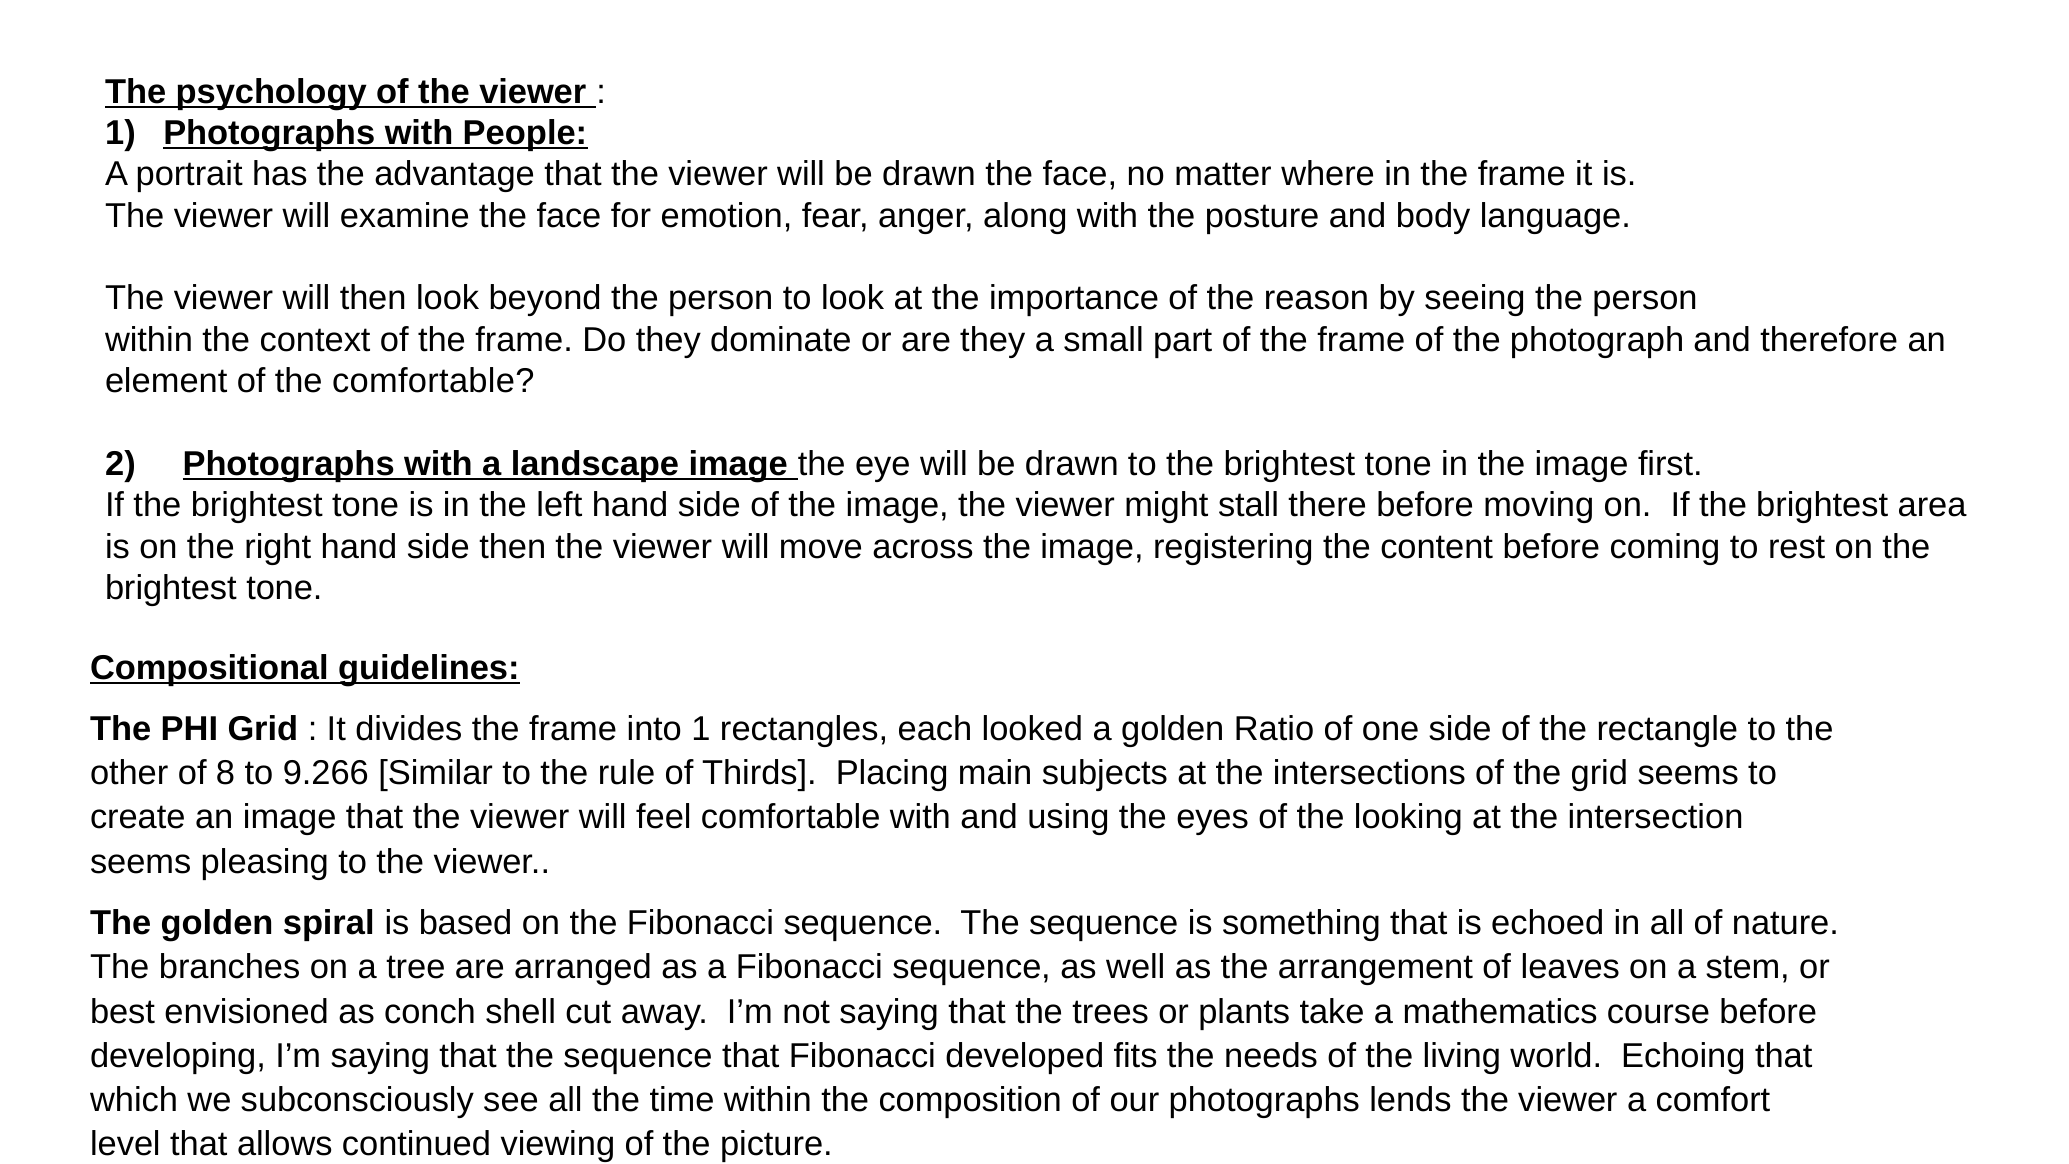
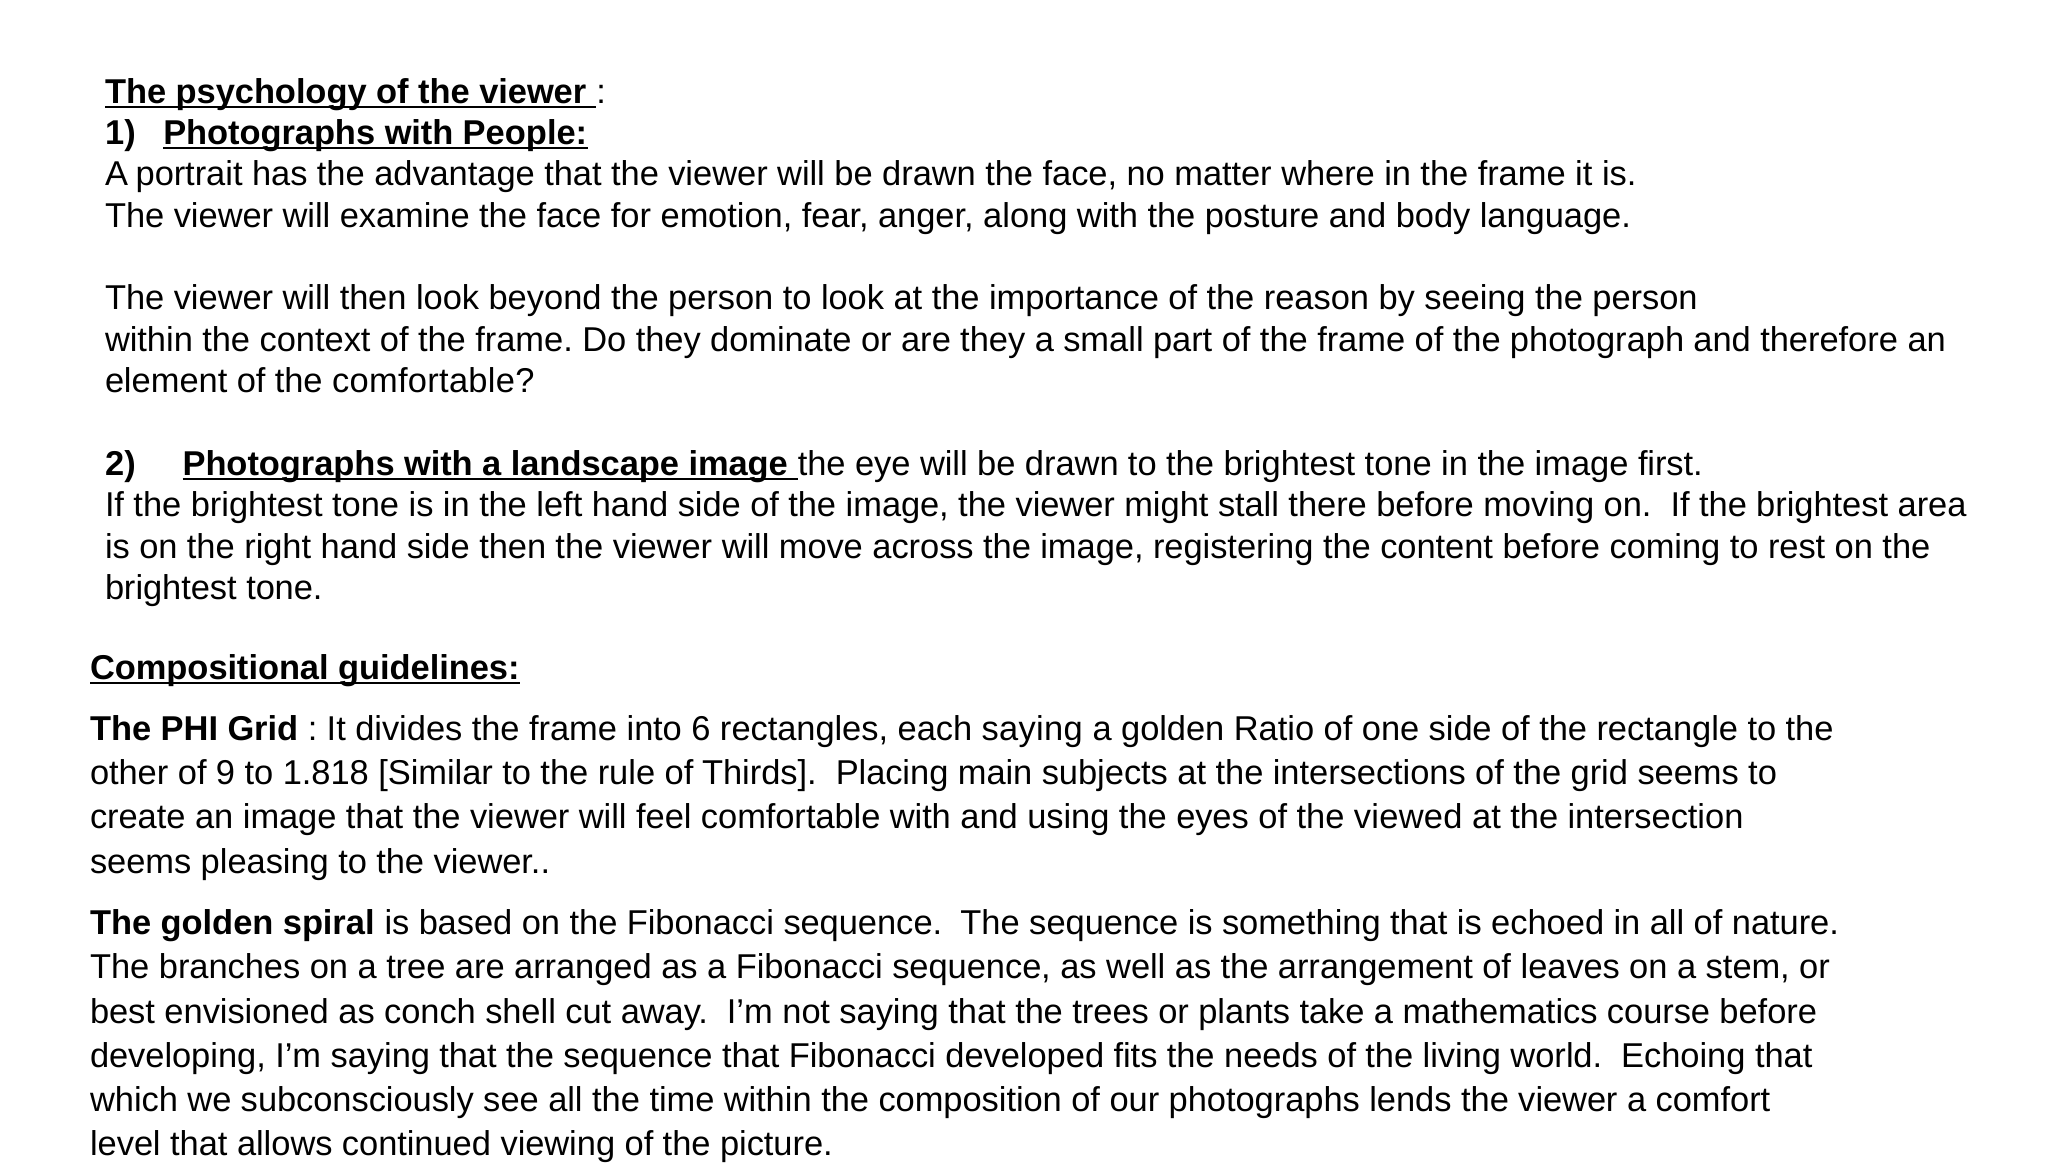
into 1: 1 -> 6
each looked: looked -> saying
8: 8 -> 9
9.266: 9.266 -> 1.818
looking: looking -> viewed
